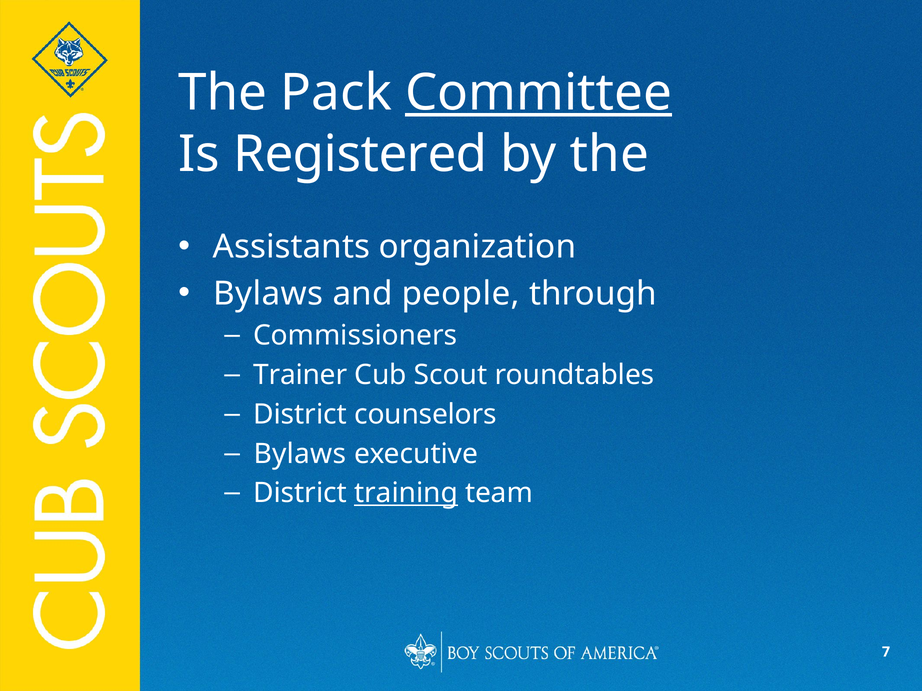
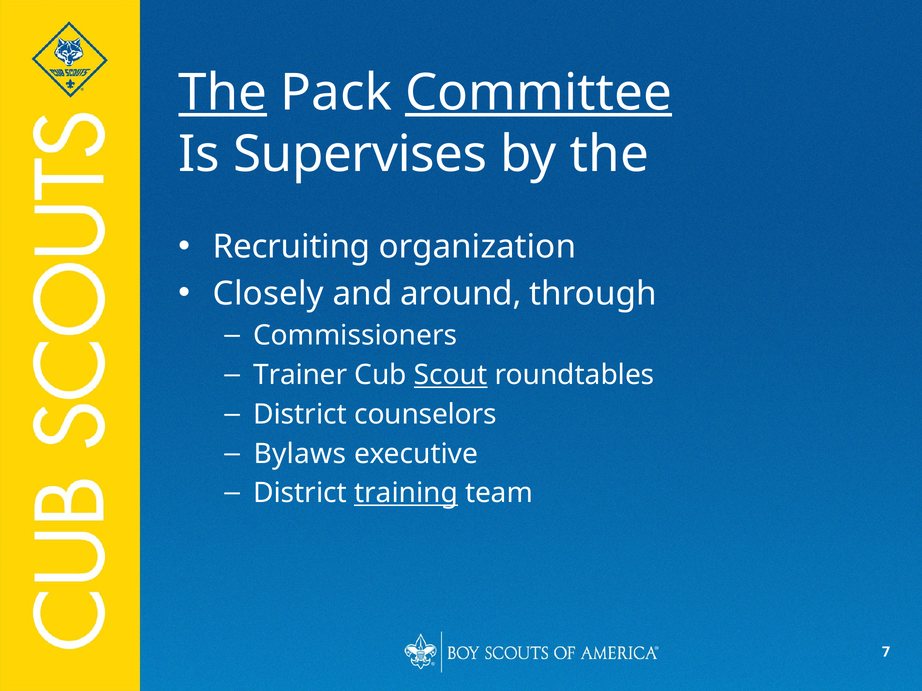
The at (223, 93) underline: none -> present
Registered: Registered -> Supervises
Assistants: Assistants -> Recruiting
Bylaws at (268, 294): Bylaws -> Closely
people: people -> around
Scout underline: none -> present
